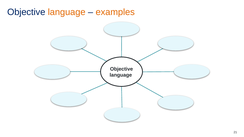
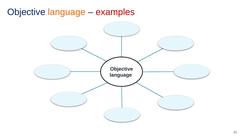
examples colour: orange -> red
